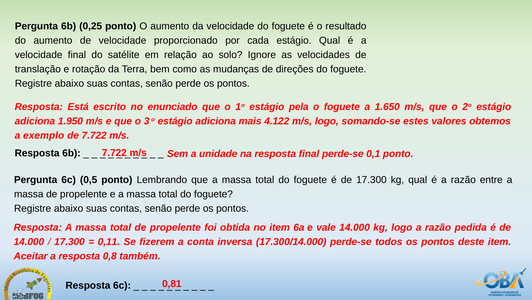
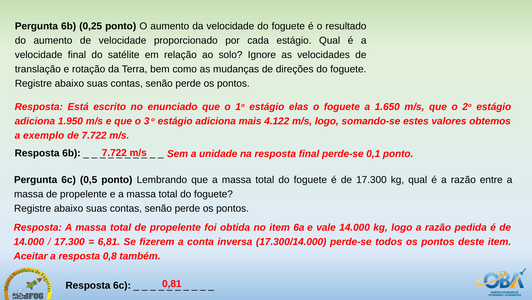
pela: pela -> elas
0,11: 0,11 -> 6,81
